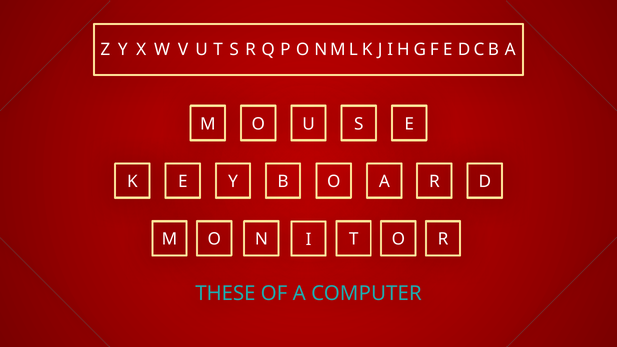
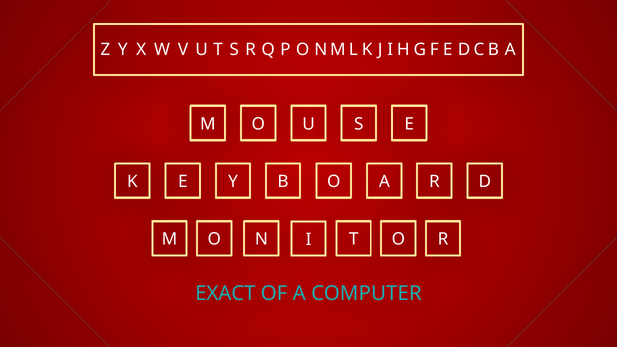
THESE: THESE -> EXACT
